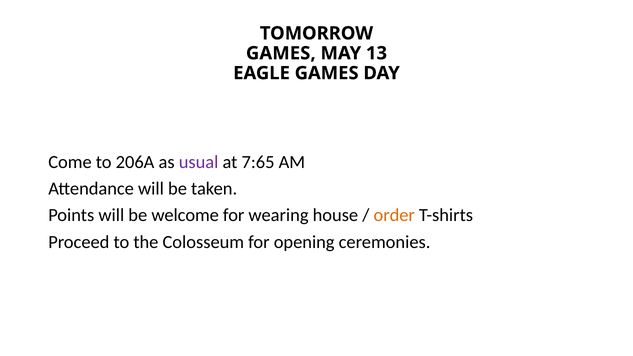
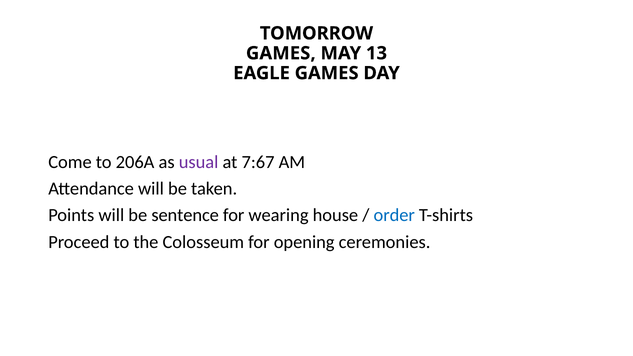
7:65: 7:65 -> 7:67
welcome: welcome -> sentence
order colour: orange -> blue
